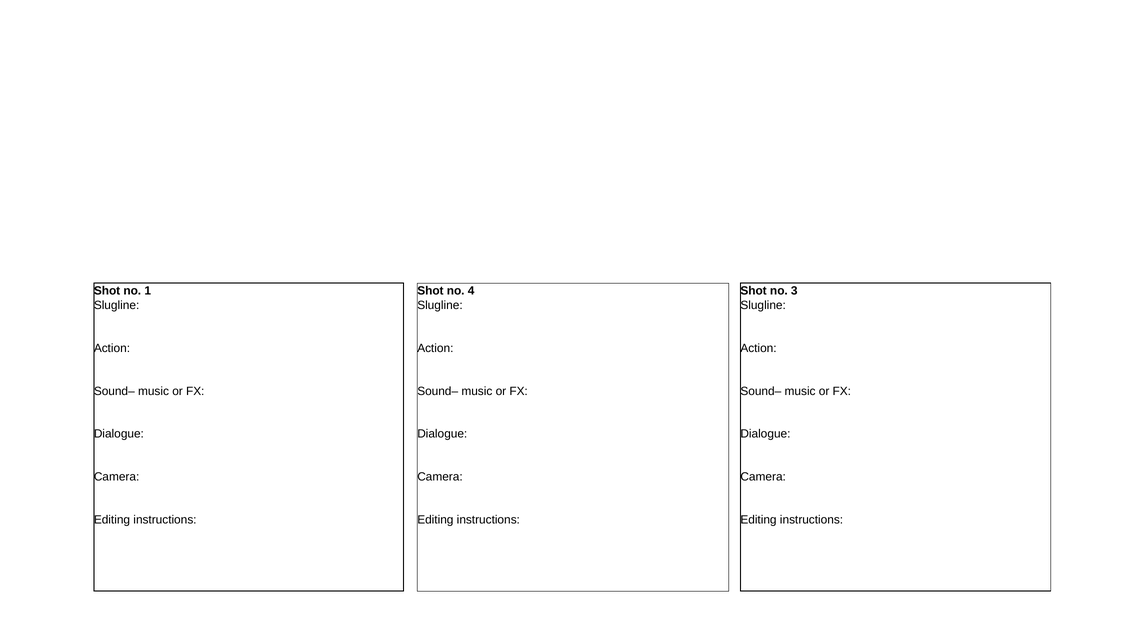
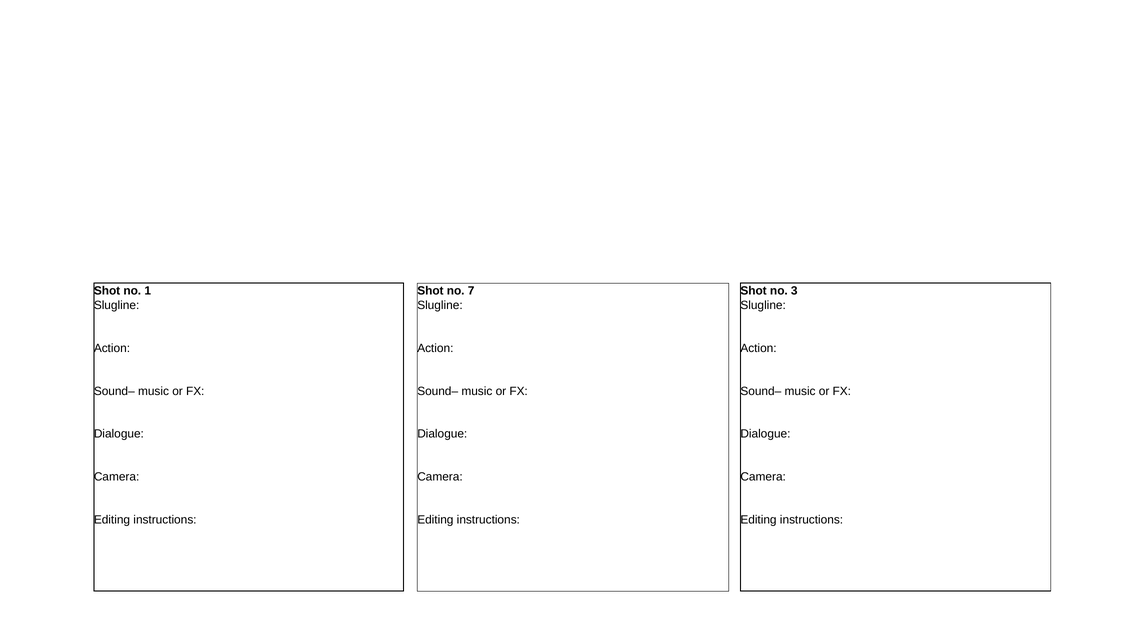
4: 4 -> 7
